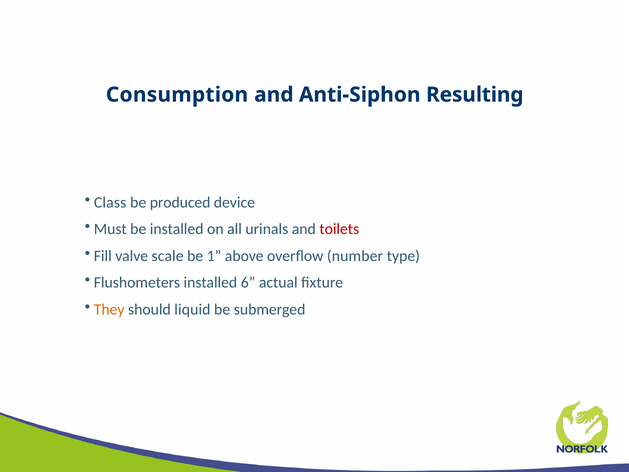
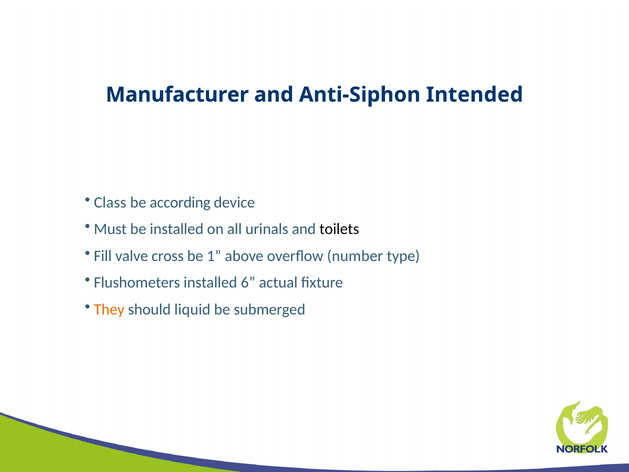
Consumption: Consumption -> Manufacturer
Resulting: Resulting -> Intended
produced: produced -> according
toilets colour: red -> black
scale: scale -> cross
